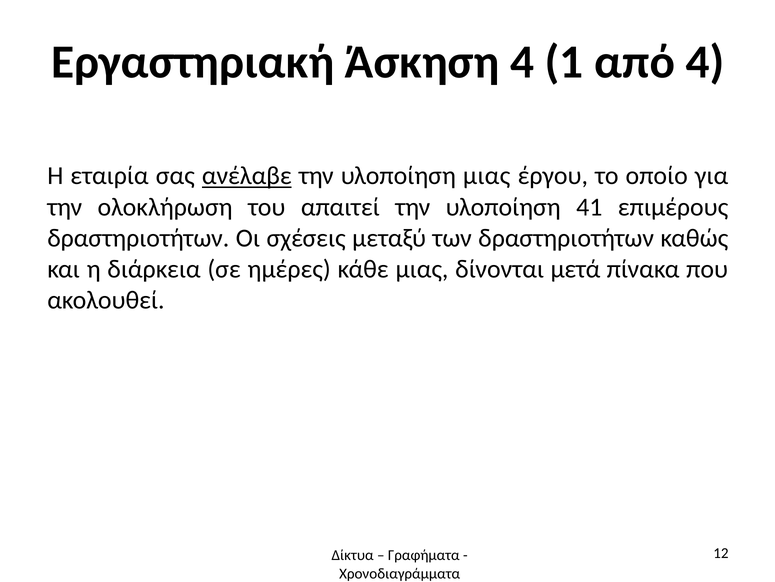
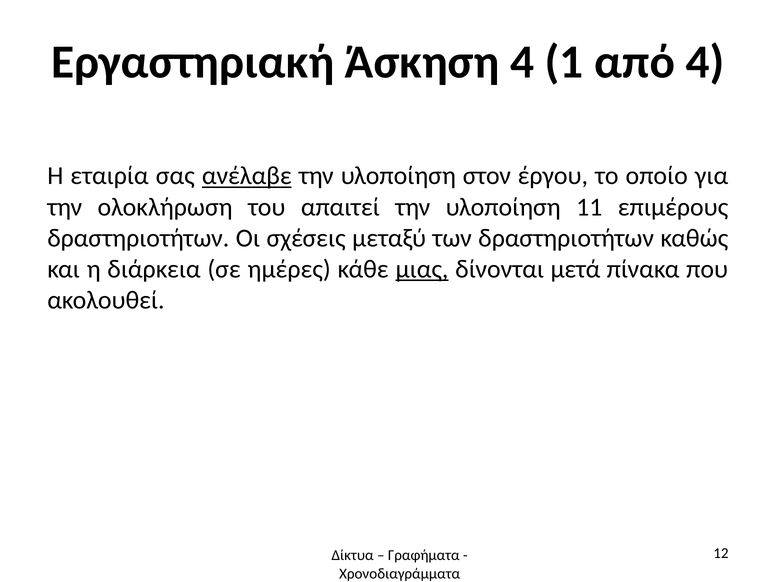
υλοποίηση μιας: μιας -> στον
41: 41 -> 11
μιας at (422, 269) underline: none -> present
